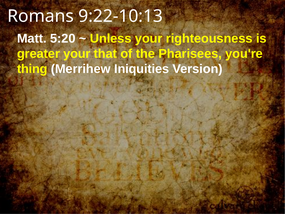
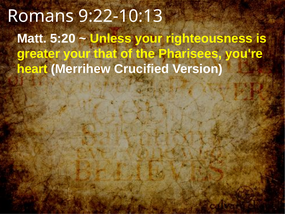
thing: thing -> heart
Iniquities: Iniquities -> Crucified
